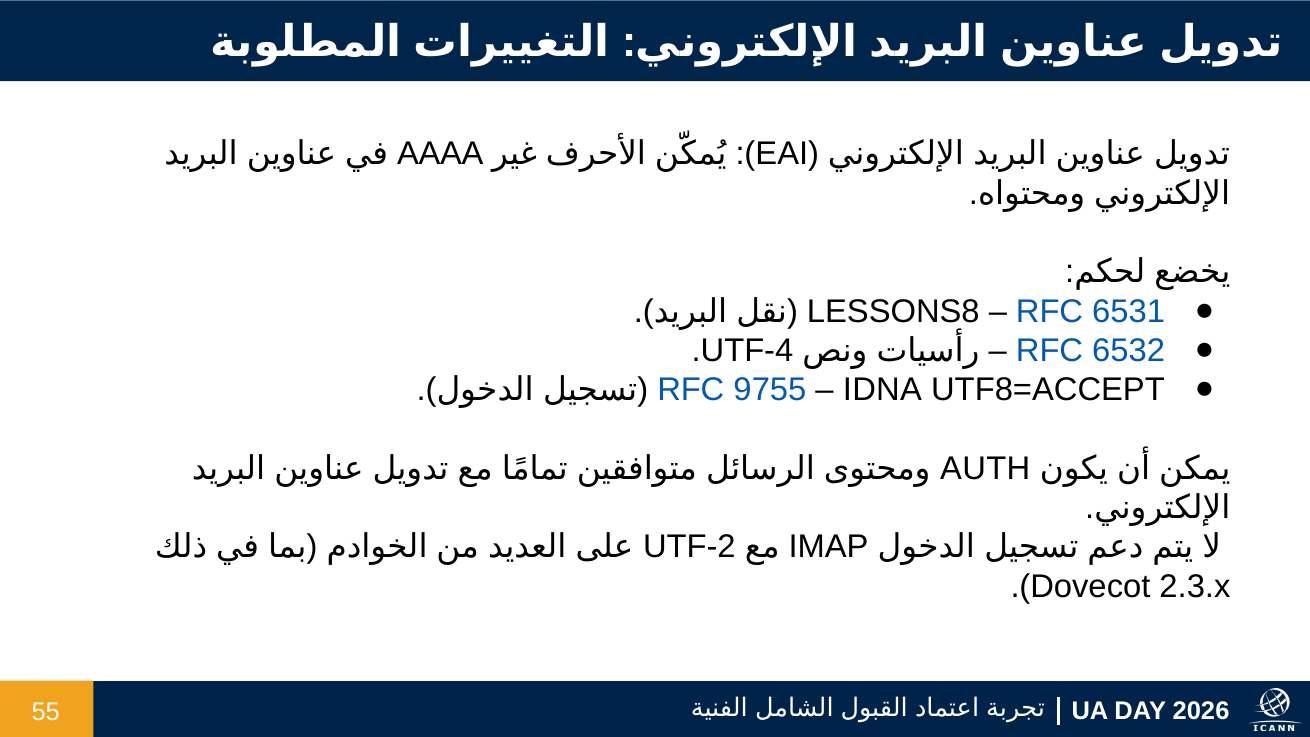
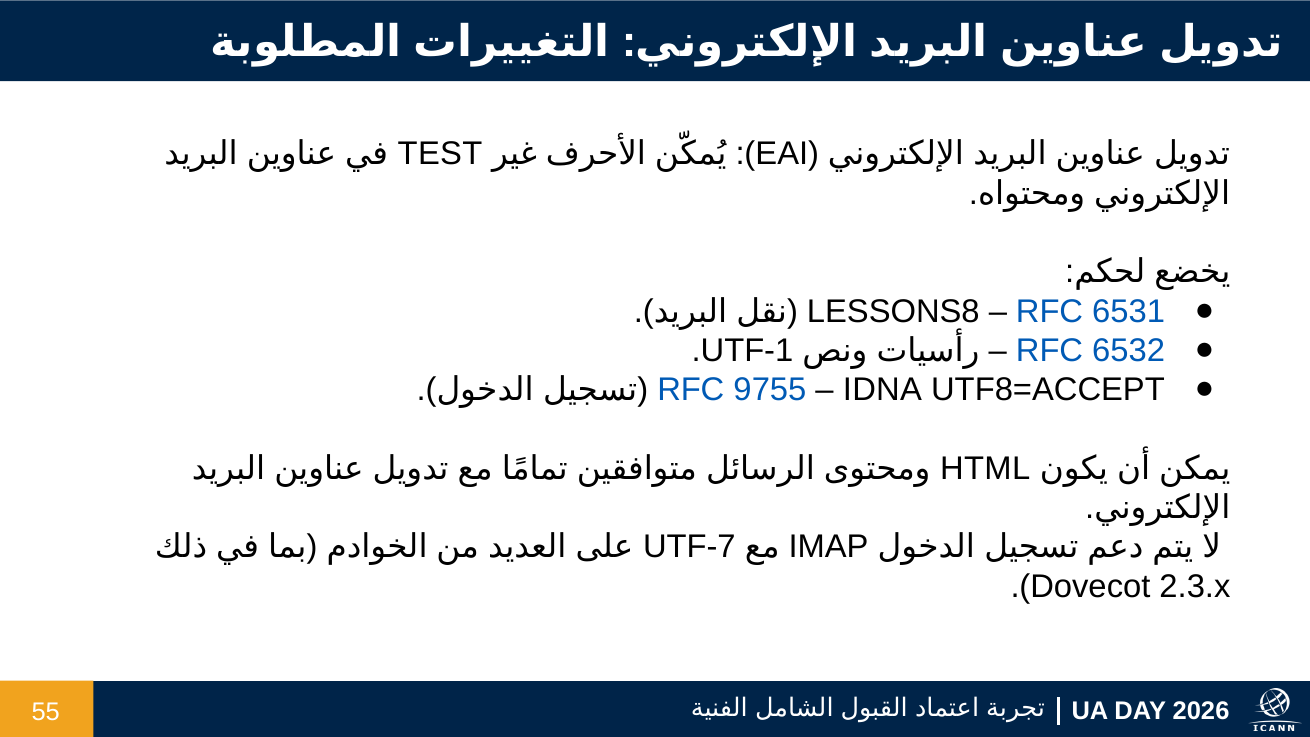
AAAA: AAAA -> TEST
UTF-4: UTF-4 -> UTF-1
AUTH: AUTH -> HTML
UTF-2: UTF-2 -> UTF-7
